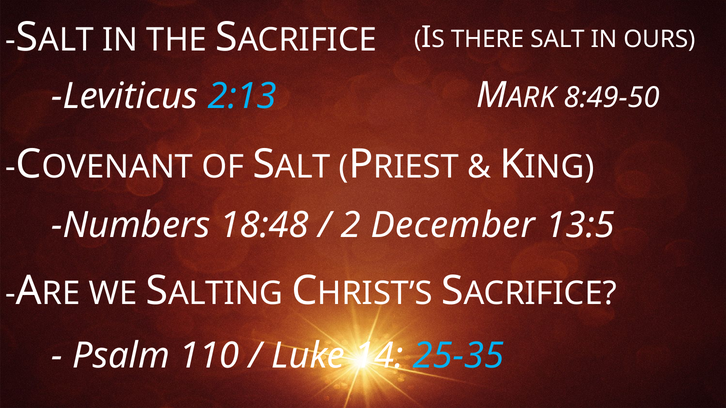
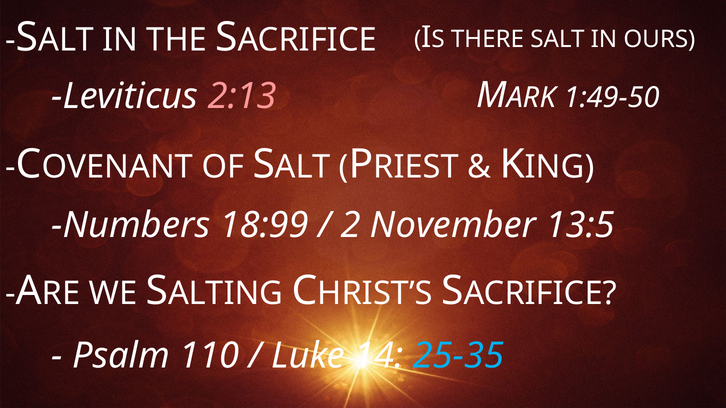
8:49-50: 8:49-50 -> 1:49-50
2:13 colour: light blue -> pink
18:48: 18:48 -> 18:99
December: December -> November
